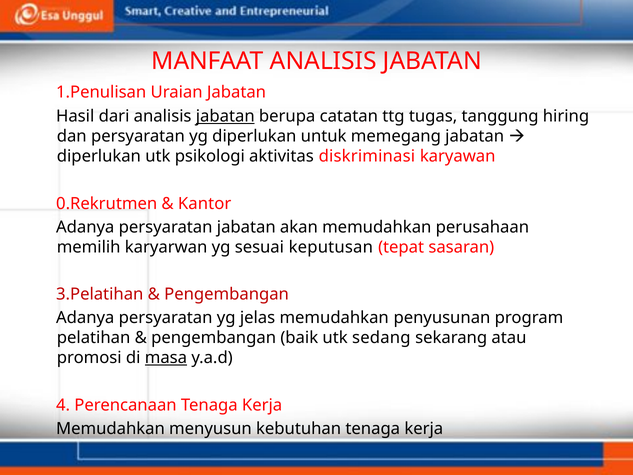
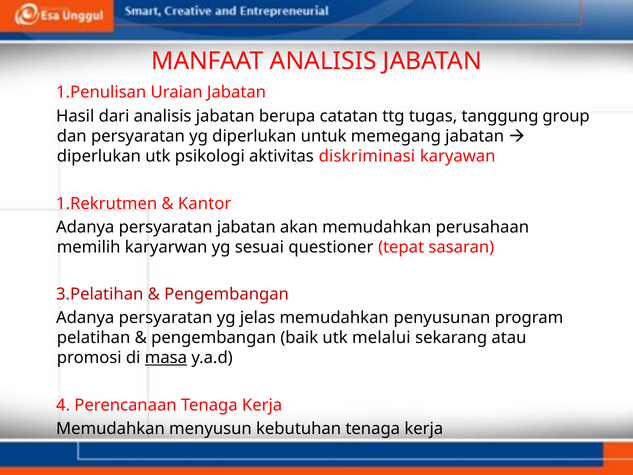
jabatan at (225, 116) underline: present -> none
hiring: hiring -> group
0.Rekrutmen: 0.Rekrutmen -> 1.Rekrutmen
keputusan: keputusan -> questioner
sedang: sedang -> melalui
